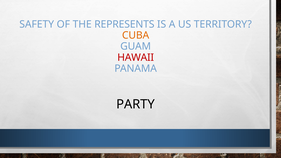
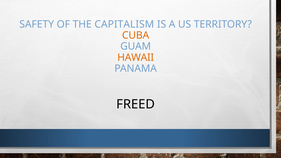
REPRESENTS: REPRESENTS -> CAPITALISM
HAWAII colour: red -> orange
PARTY: PARTY -> FREED
